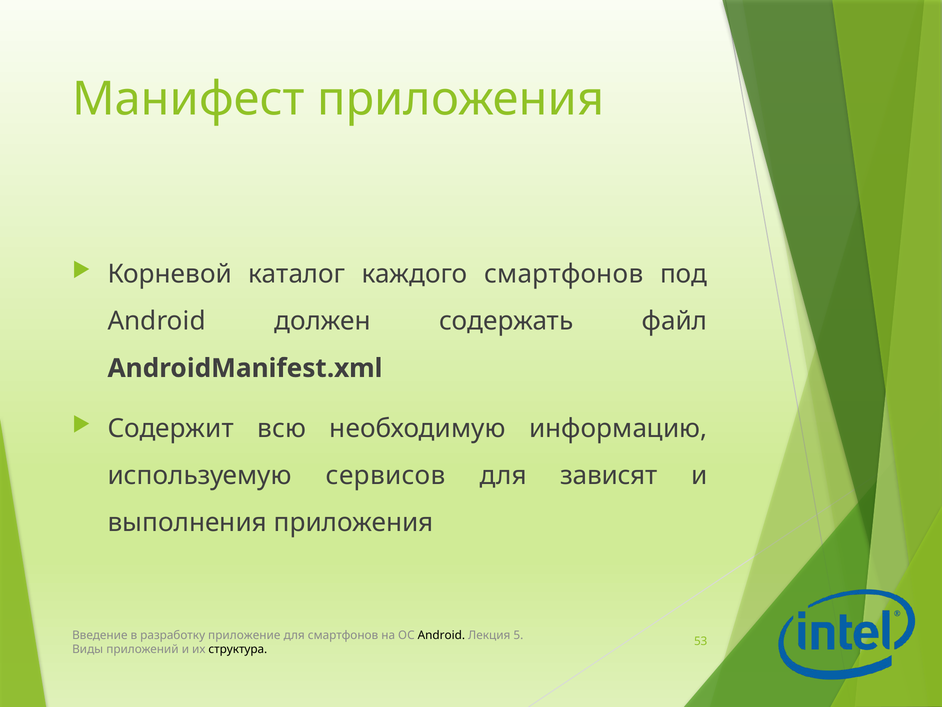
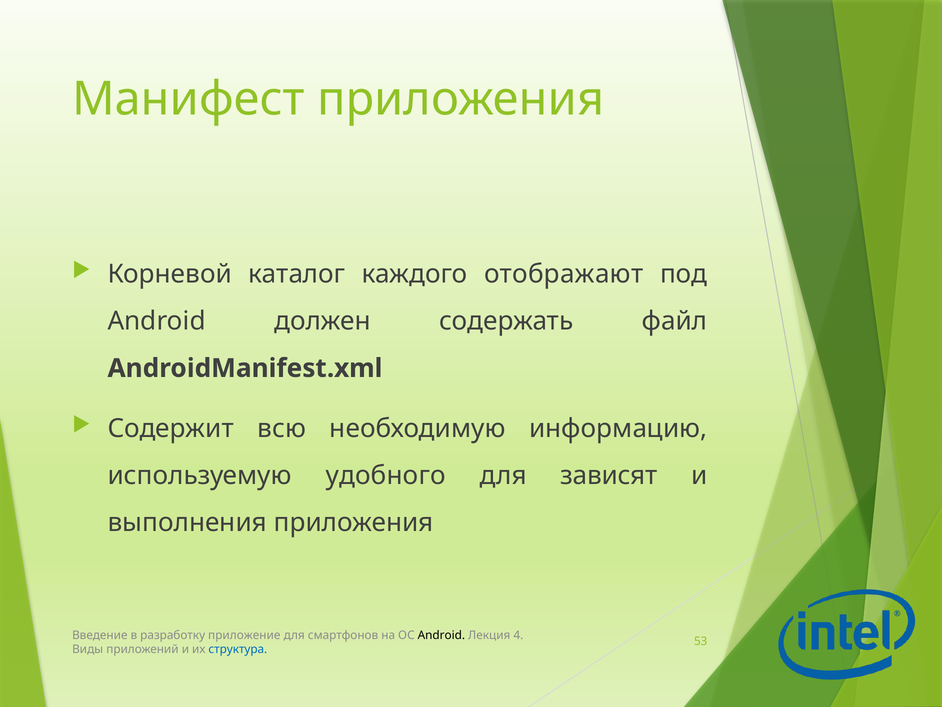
каждого смартфонов: смартфонов -> отображают
сервисов: сервисов -> удобного
5: 5 -> 4
структура colour: black -> blue
